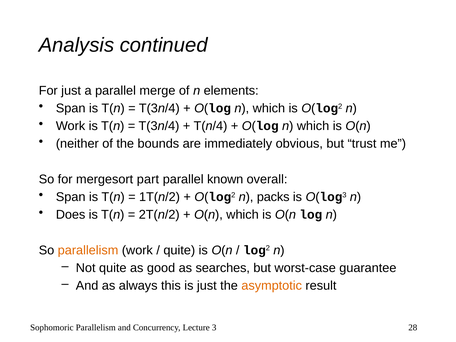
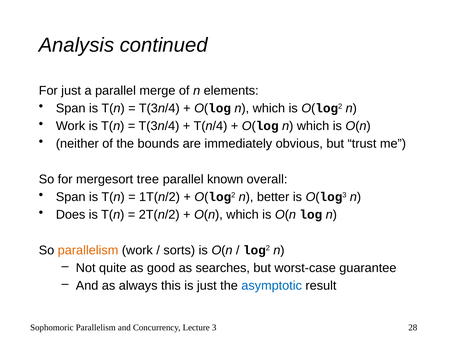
part: part -> tree
packs: packs -> better
quite at (179, 250): quite -> sorts
asymptotic colour: orange -> blue
